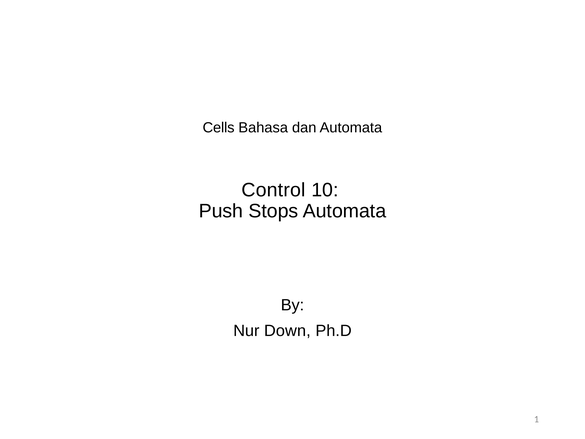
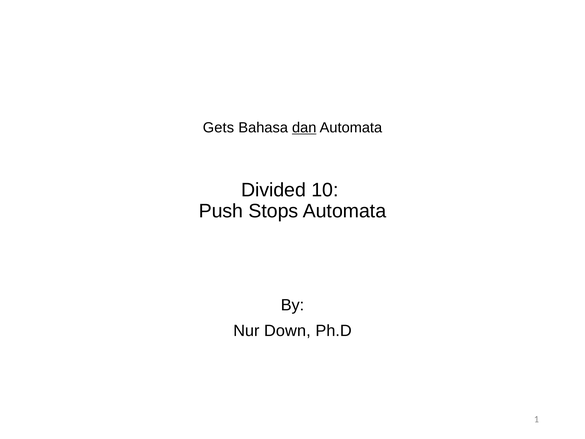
Cells: Cells -> Gets
dan underline: none -> present
Control: Control -> Divided
